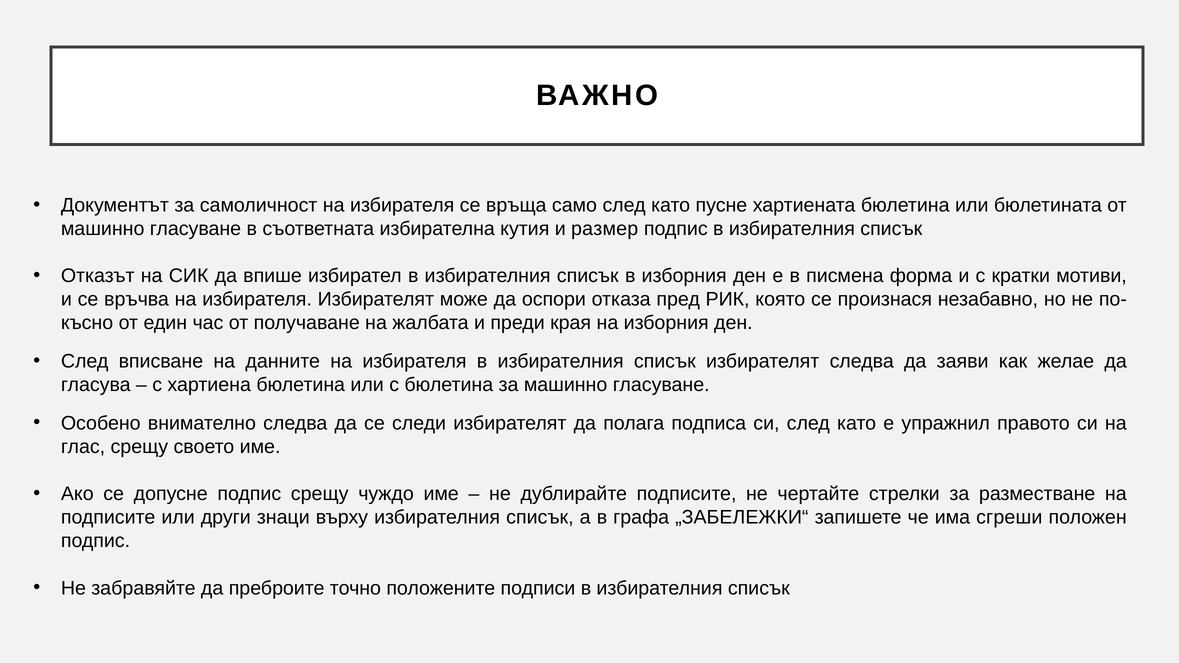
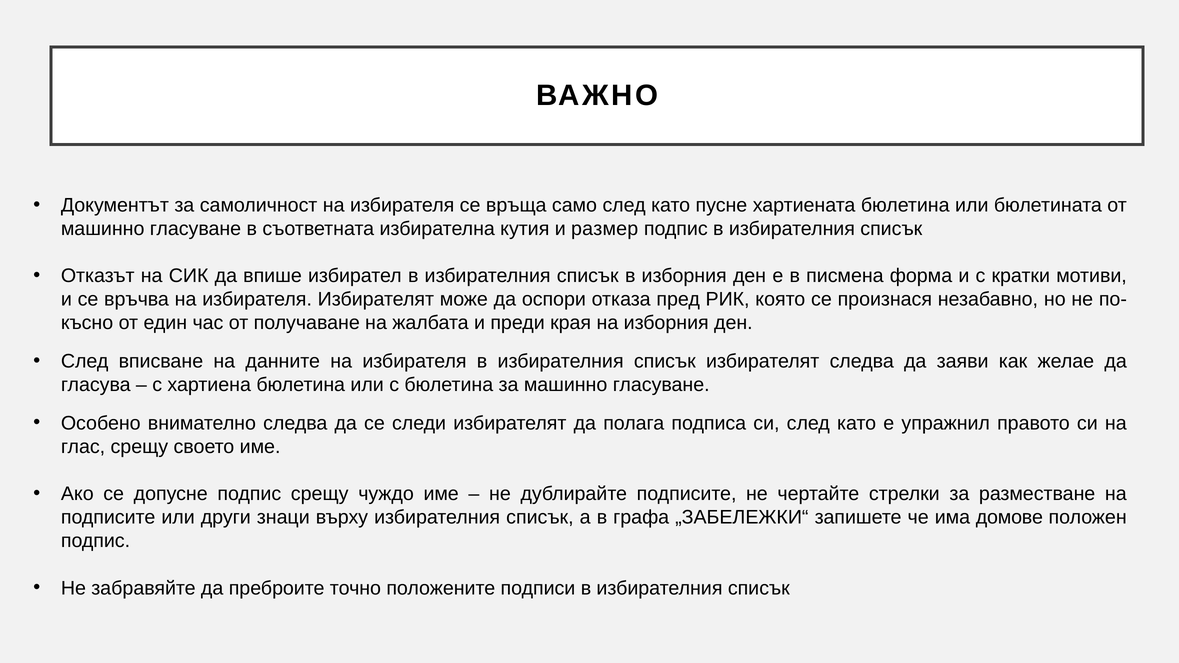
сгреши: сгреши -> домове
